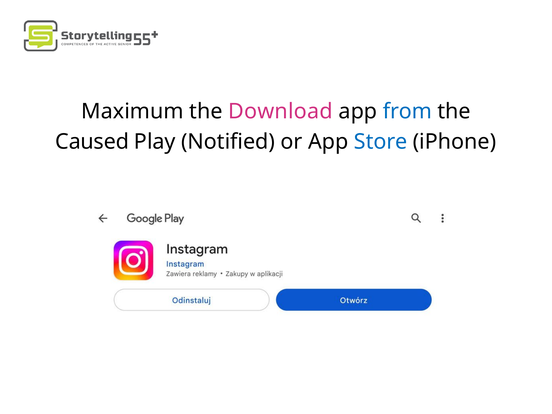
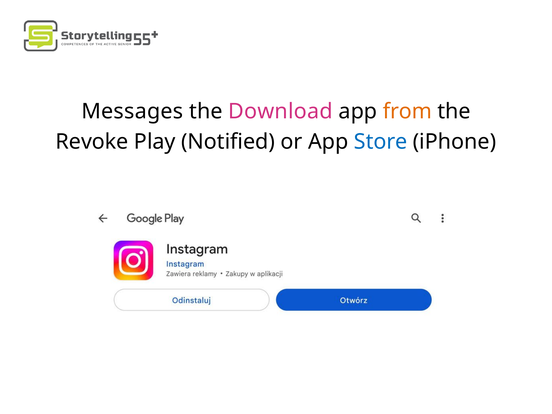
Maximum: Maximum -> Messages
from colour: blue -> orange
Caused: Caused -> Revoke
